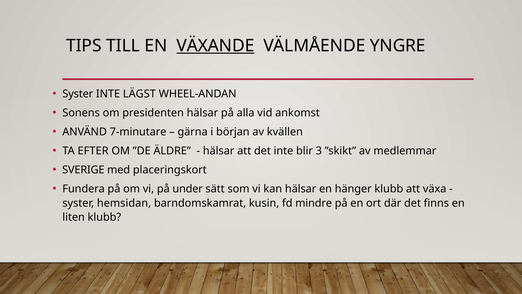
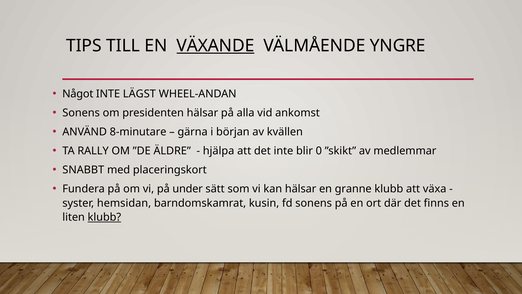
Syster at (78, 94): Syster -> Något
7-minutare: 7-minutare -> 8-minutare
EFTER: EFTER -> RALLY
hälsar at (219, 151): hälsar -> hjälpa
3: 3 -> 0
SVERIGE: SVERIGE -> SNABBT
hänger: hänger -> granne
fd mindre: mindre -> sonens
klubb at (104, 217) underline: none -> present
